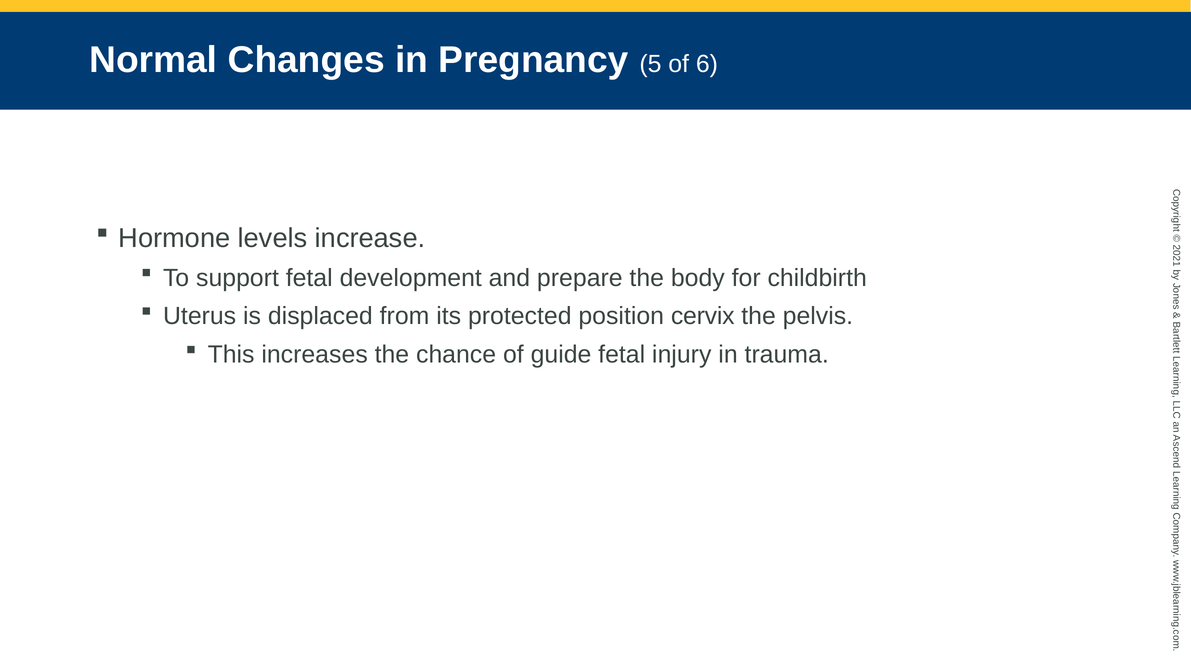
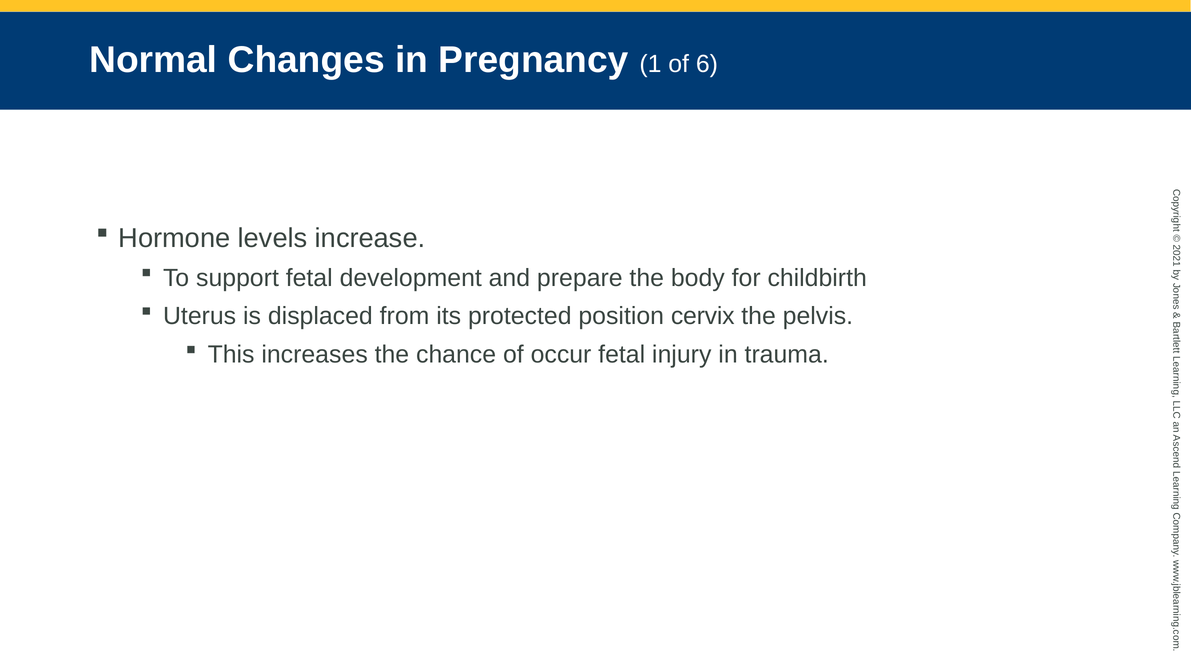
Pregnancy 5: 5 -> 1
guide: guide -> occur
